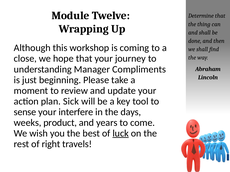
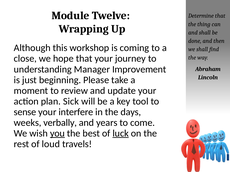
Compliments: Compliments -> Improvement
product: product -> verbally
you underline: none -> present
right: right -> loud
